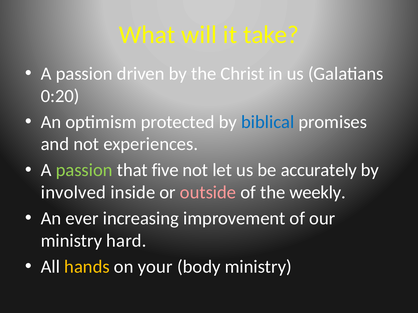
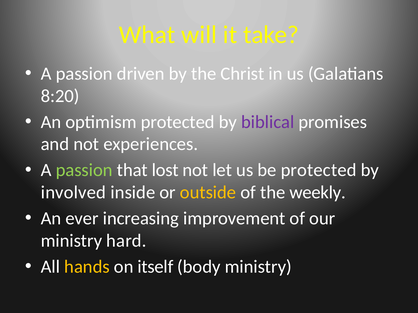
0:20: 0:20 -> 8:20
biblical colour: blue -> purple
five: five -> lost
be accurately: accurately -> protected
outside colour: pink -> yellow
your: your -> itself
